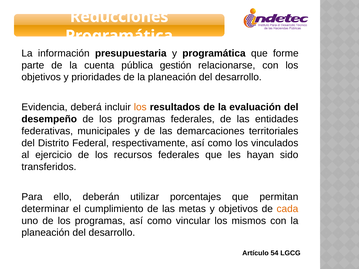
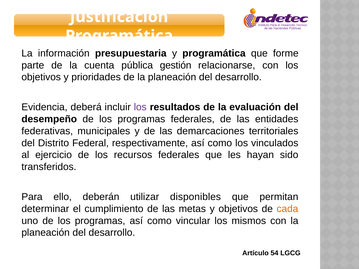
Reducciones: Reducciones -> Justificación
los at (140, 107) colour: orange -> purple
porcentajes: porcentajes -> disponibles
